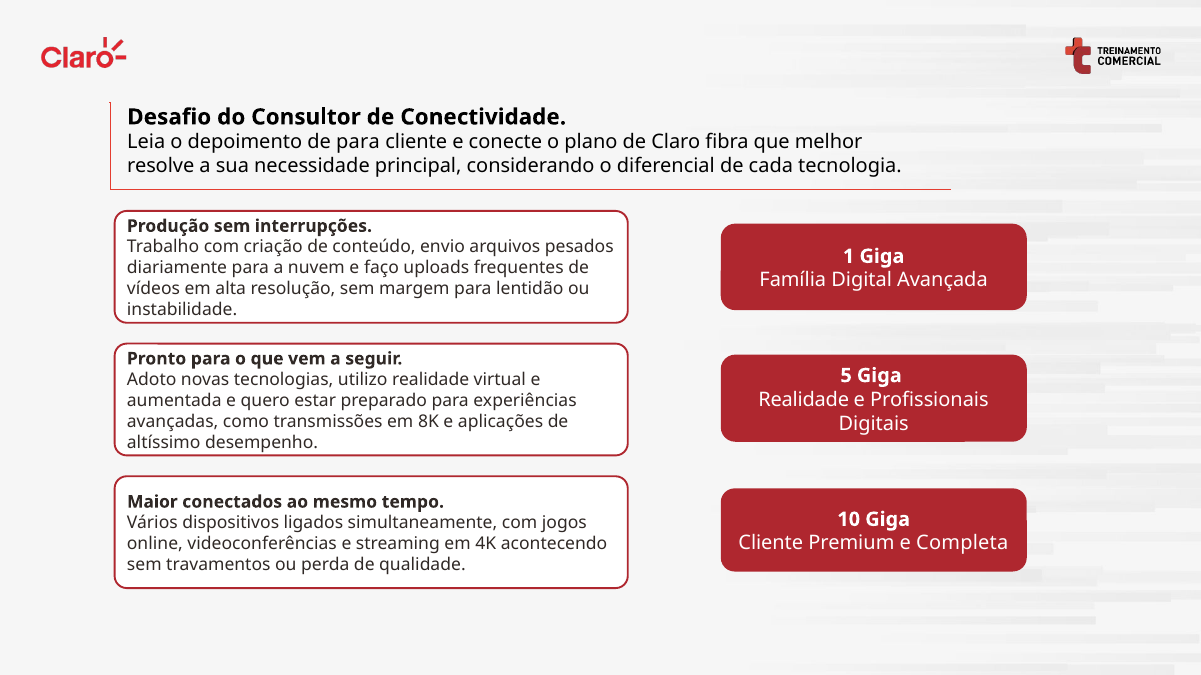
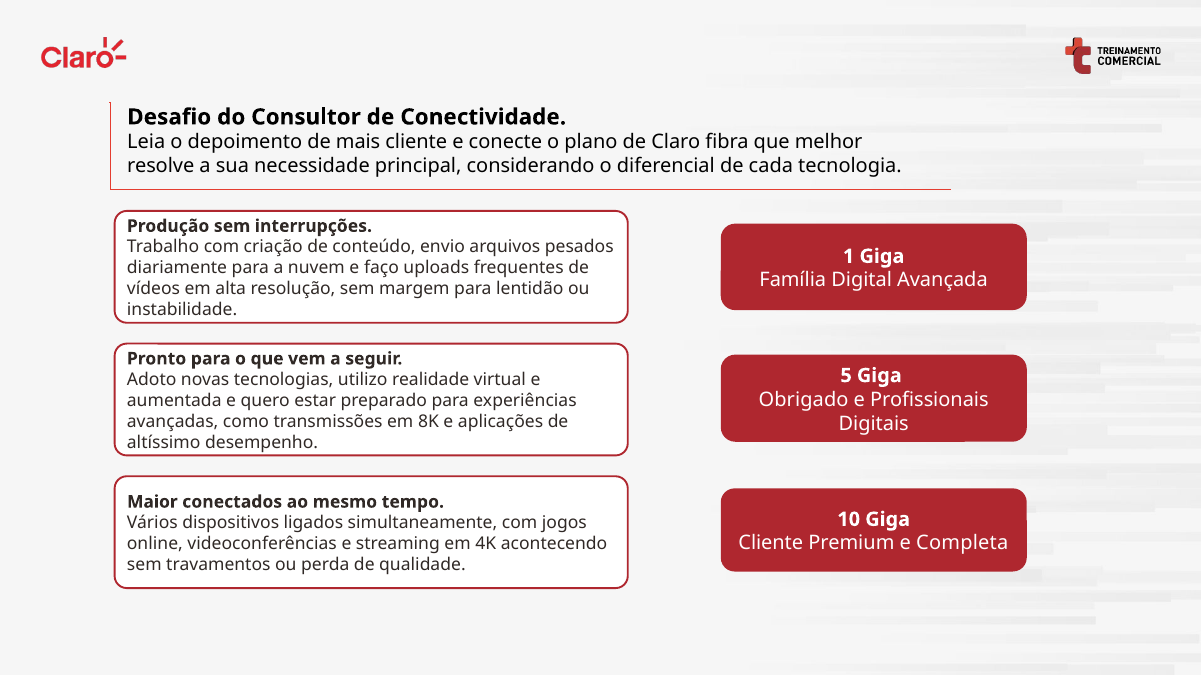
de para: para -> mais
Realidade at (804, 400): Realidade -> Obrigado
